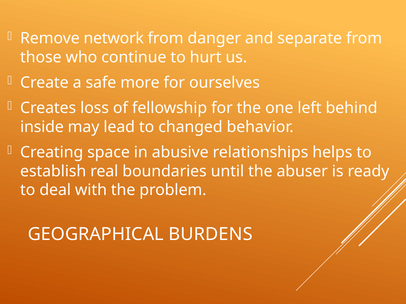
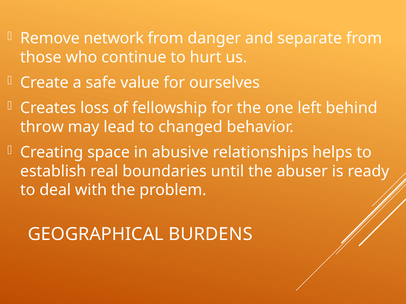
more: more -> value
inside: inside -> throw
